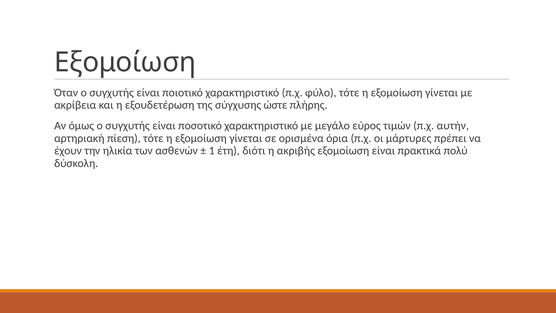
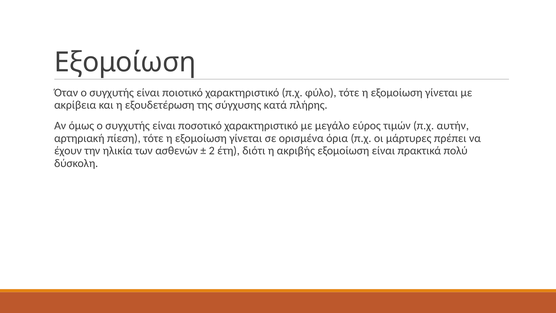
ώστε: ώστε -> κατά
1: 1 -> 2
